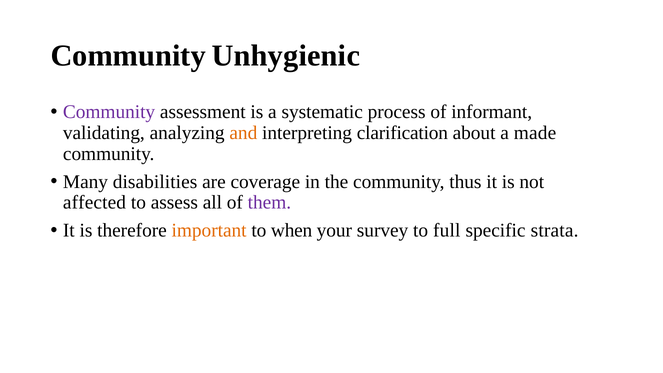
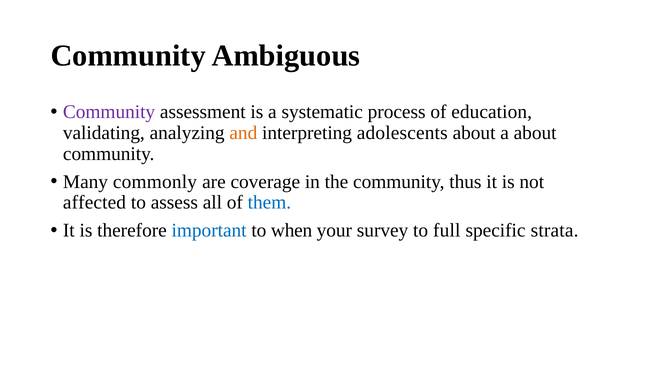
Unhygienic: Unhygienic -> Ambiguous
informant: informant -> education
clarification: clarification -> adolescents
a made: made -> about
disabilities: disabilities -> commonly
them colour: purple -> blue
important colour: orange -> blue
